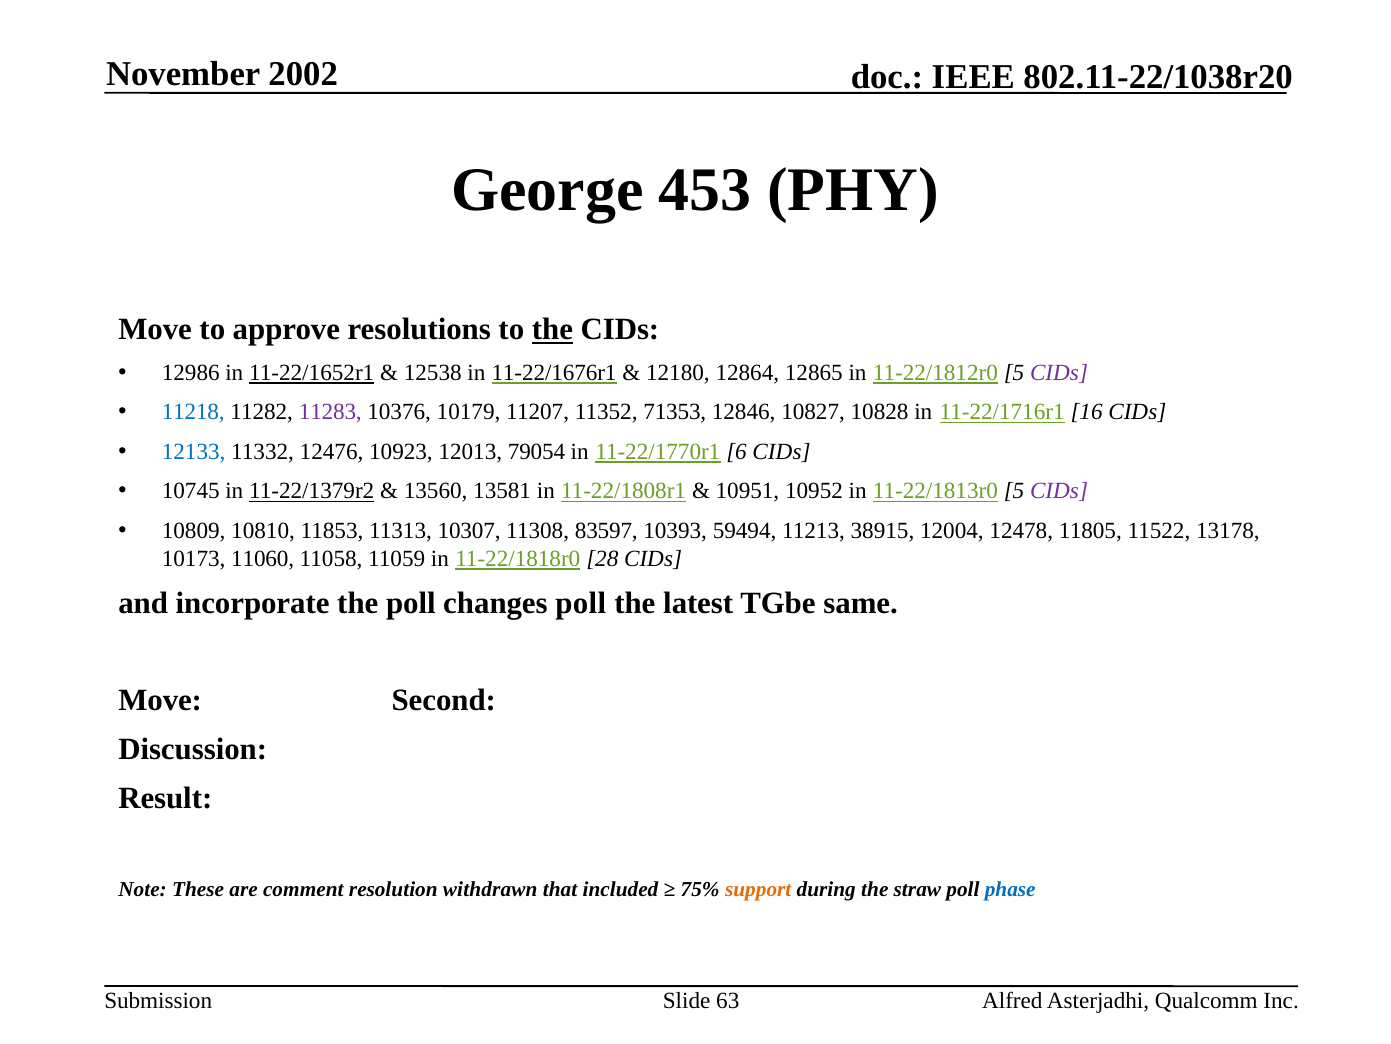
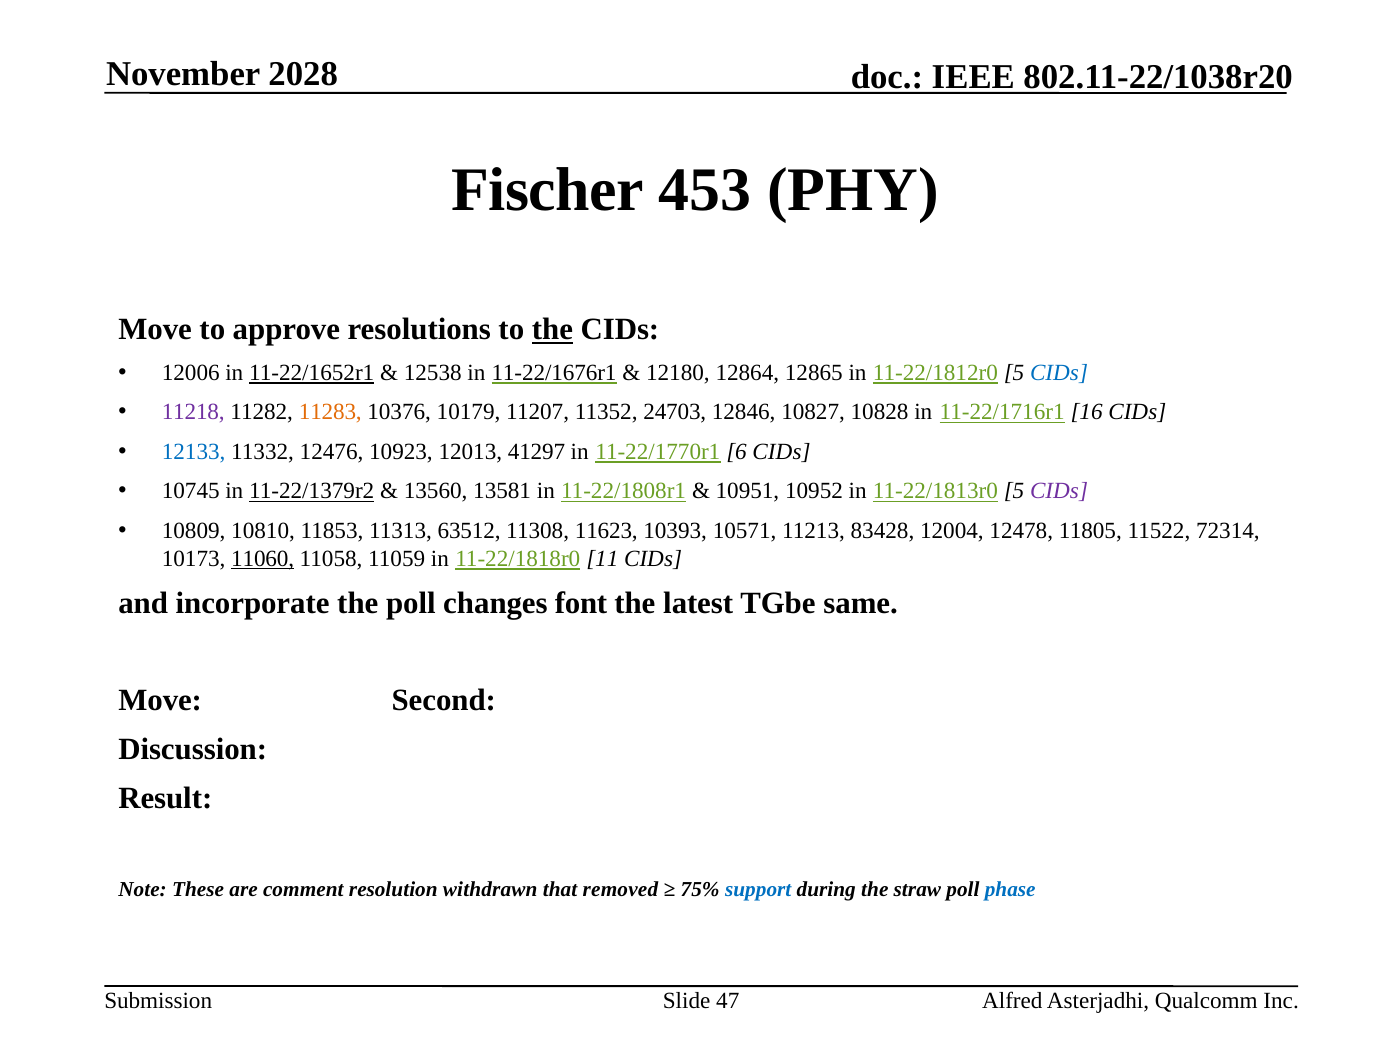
2002: 2002 -> 2028
George: George -> Fischer
12986: 12986 -> 12006
CIDs at (1059, 373) colour: purple -> blue
11218 colour: blue -> purple
11283 colour: purple -> orange
71353: 71353 -> 24703
79054: 79054 -> 41297
10307: 10307 -> 63512
83597: 83597 -> 11623
59494: 59494 -> 10571
38915: 38915 -> 83428
13178: 13178 -> 72314
11060 underline: none -> present
28: 28 -> 11
changes poll: poll -> font
included: included -> removed
support colour: orange -> blue
63: 63 -> 47
